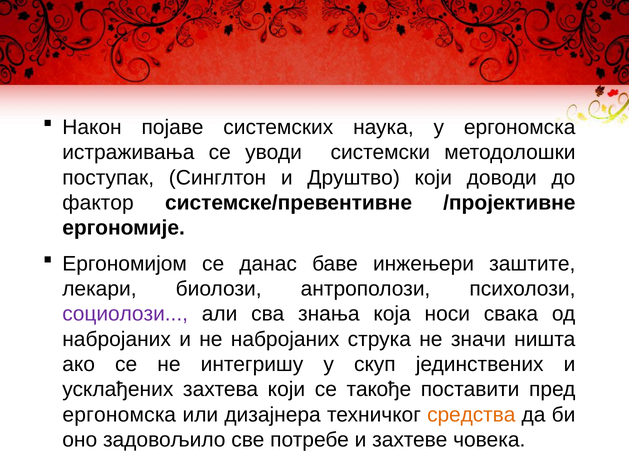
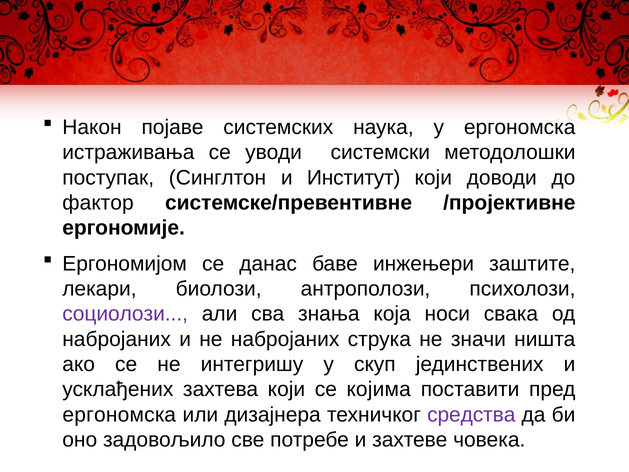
Друштво: Друштво -> Институт
такође: такође -> којима
средства colour: orange -> purple
